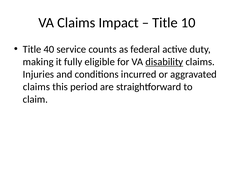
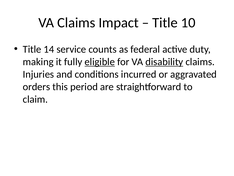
40: 40 -> 14
eligible underline: none -> present
claims at (36, 87): claims -> orders
